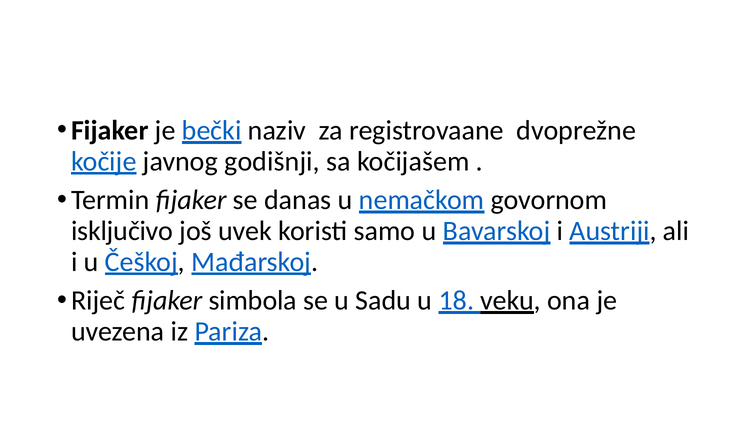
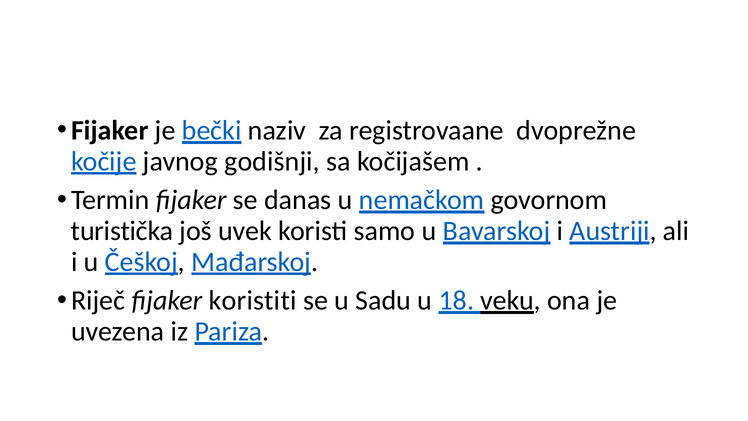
isključivo: isključivo -> turistička
simbola: simbola -> koristiti
